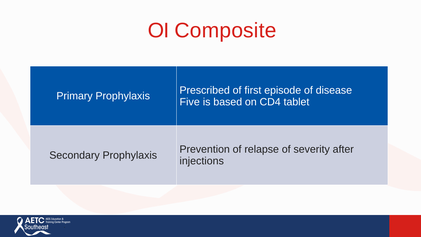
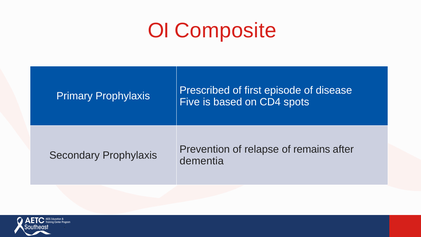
tablet: tablet -> spots
severity: severity -> remains
injections: injections -> dementia
